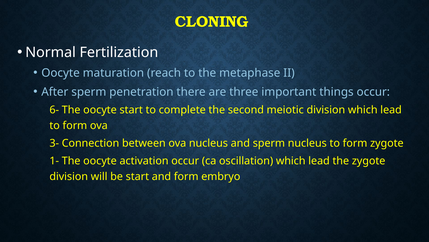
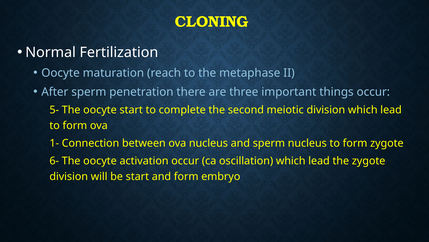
6-: 6- -> 5-
3-: 3- -> 1-
1-: 1- -> 6-
